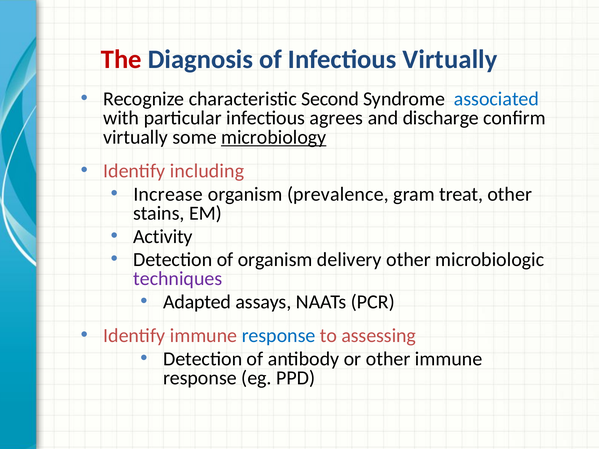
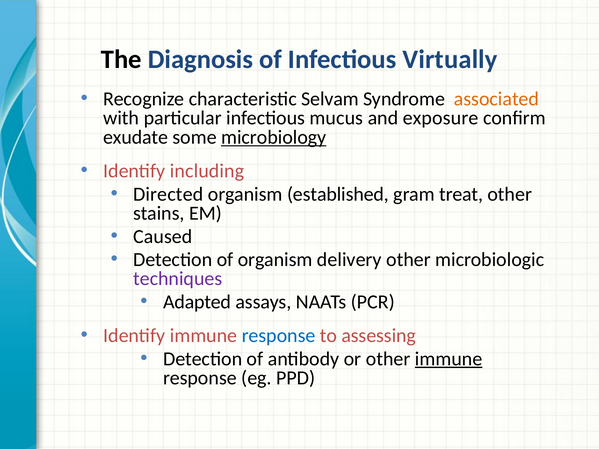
The colour: red -> black
Second: Second -> Selvam
associated colour: blue -> orange
agrees: agrees -> mucus
discharge: discharge -> exposure
virtually at (136, 137): virtually -> exudate
Increase: Increase -> Directed
prevalence: prevalence -> established
Activity: Activity -> Caused
immune at (449, 359) underline: none -> present
